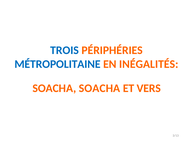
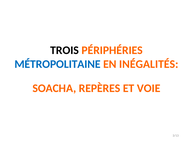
TROIS colour: blue -> black
SOACHA SOACHA: SOACHA -> REPÈRES
VERS: VERS -> VOIE
